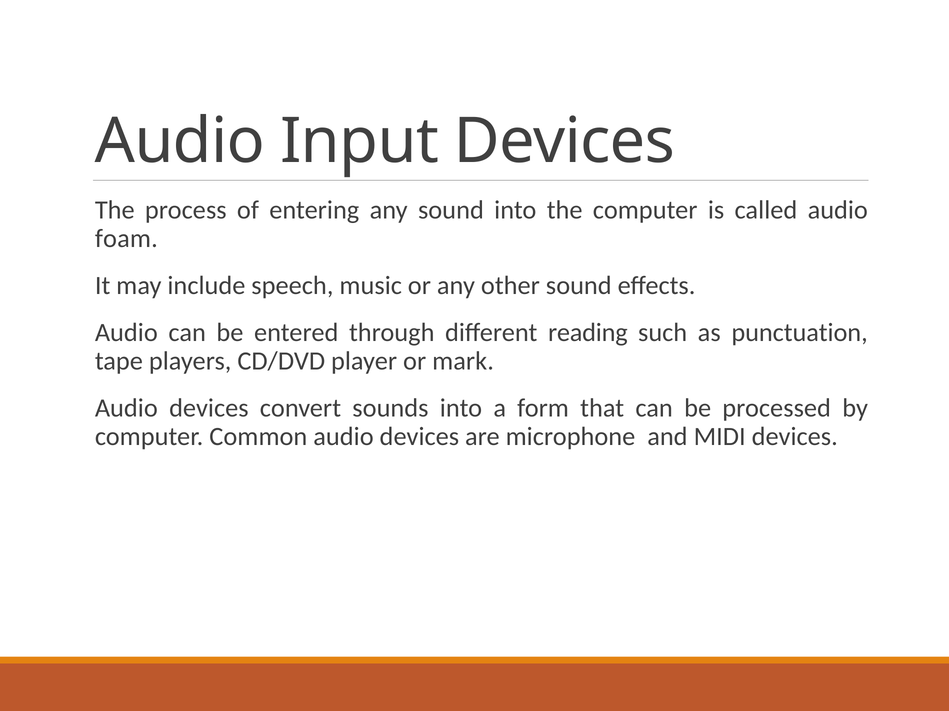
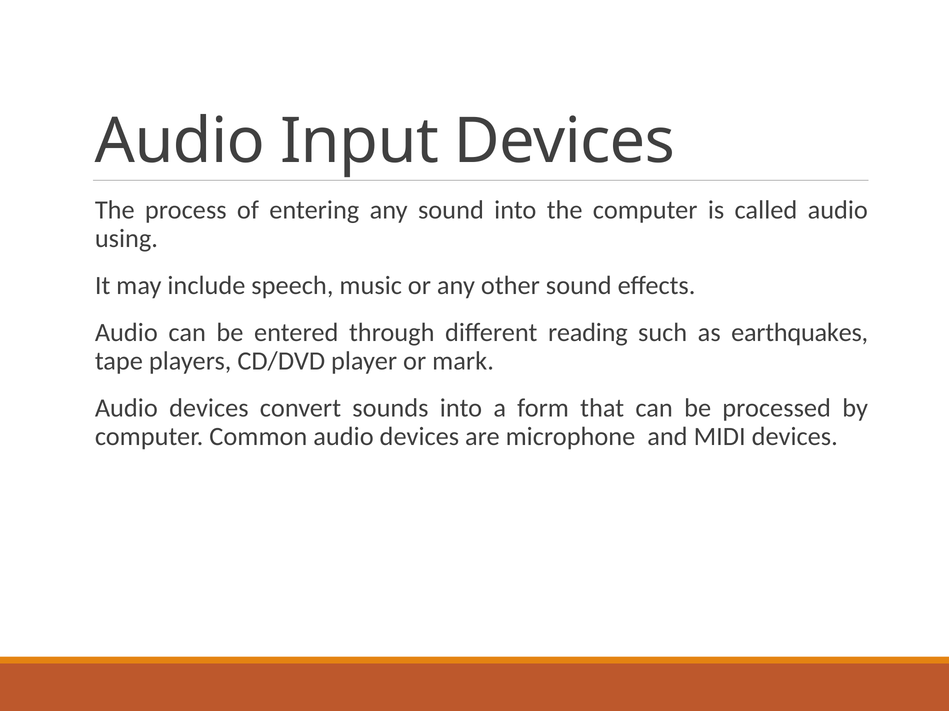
foam: foam -> using
punctuation: punctuation -> earthquakes
